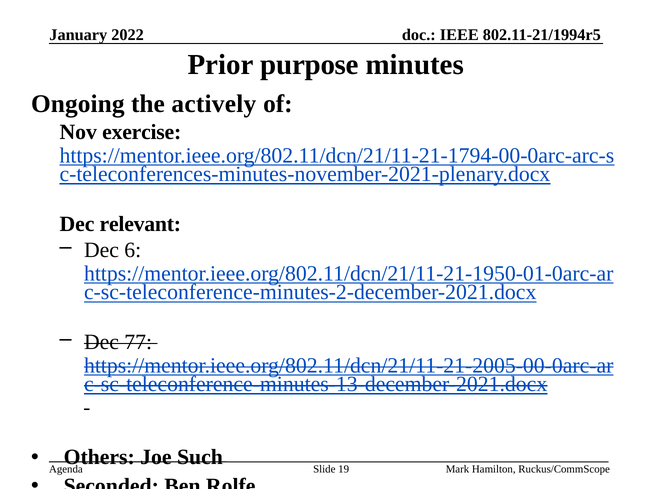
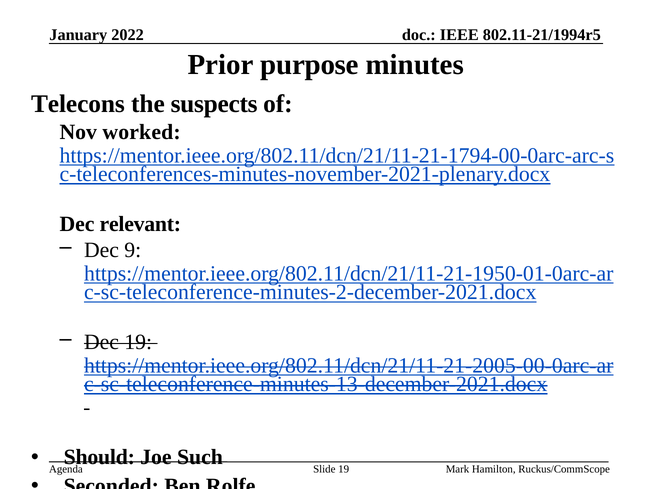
Ongoing: Ongoing -> Telecons
actively: actively -> suspects
exercise: exercise -> worked
6: 6 -> 9
Dec 77: 77 -> 19
Others: Others -> Should
